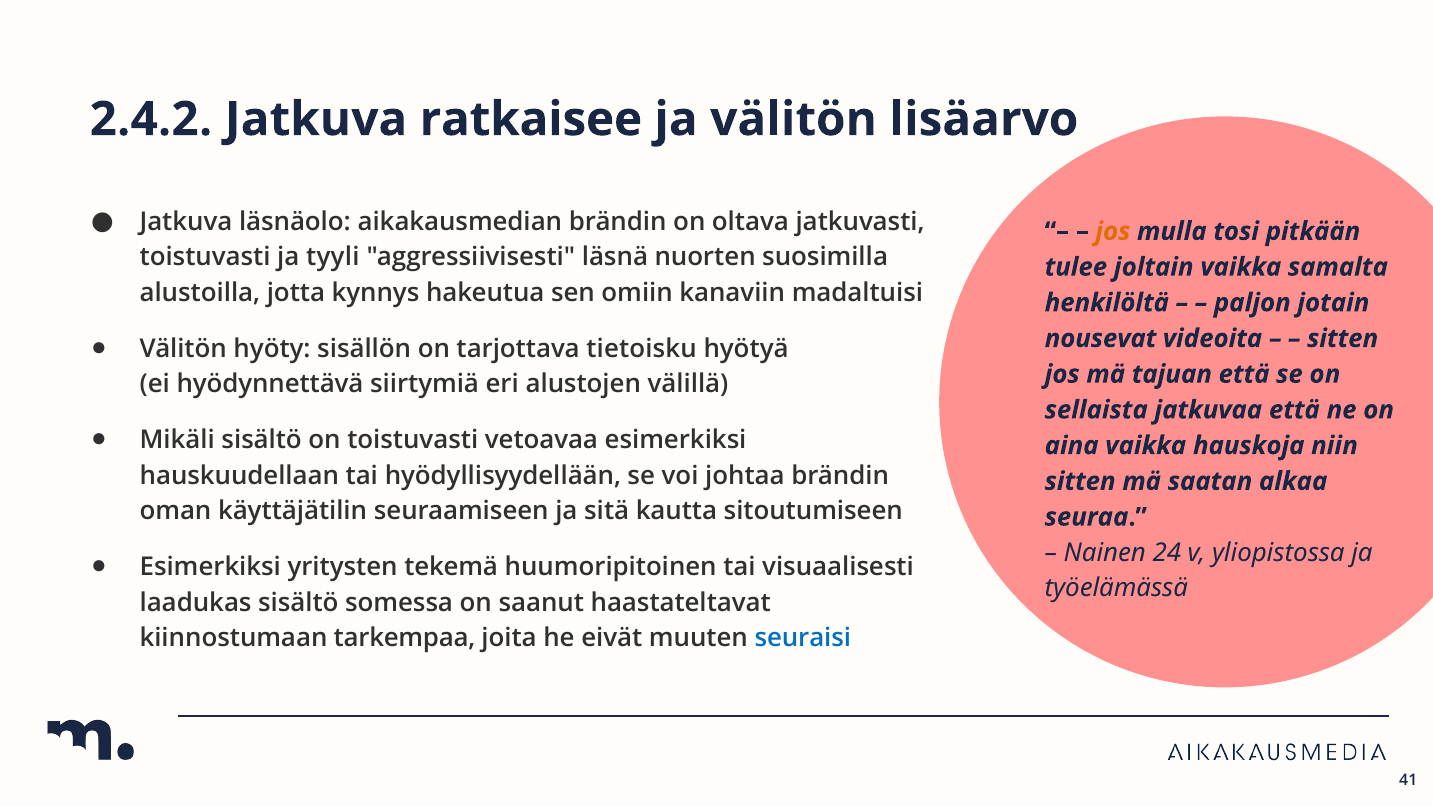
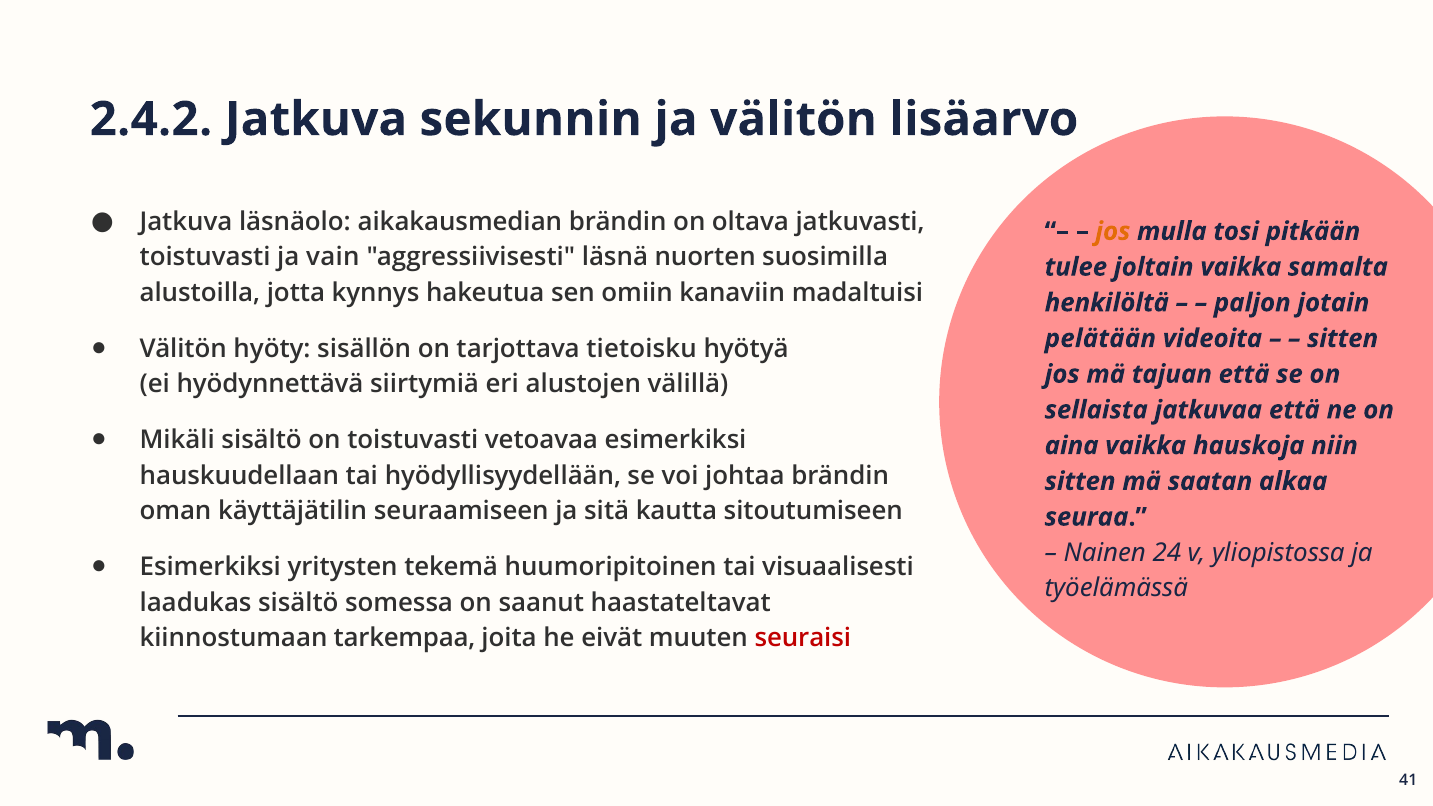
ratkaisee: ratkaisee -> sekunnin
tyyli: tyyli -> vain
nousevat: nousevat -> pelätään
seuraisi colour: blue -> red
